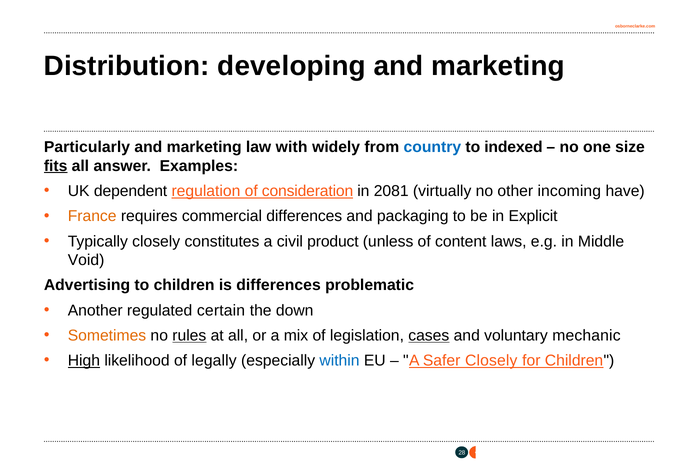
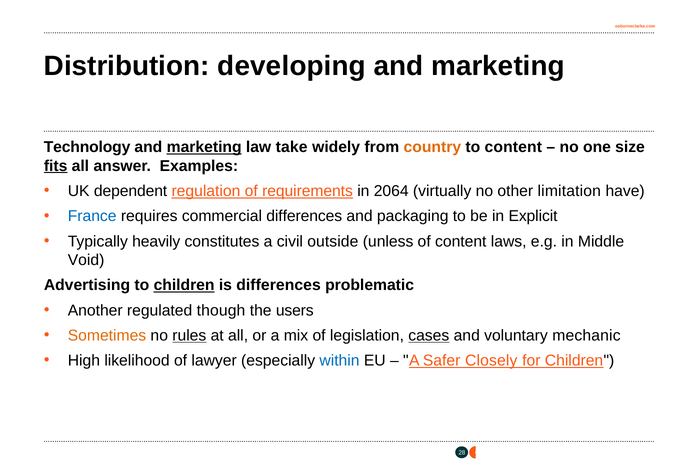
Particularly: Particularly -> Technology
marketing at (204, 147) underline: none -> present
with: with -> take
country colour: blue -> orange
to indexed: indexed -> content
consideration: consideration -> requirements
2081: 2081 -> 2064
incoming: incoming -> limitation
France colour: orange -> blue
Typically closely: closely -> heavily
product: product -> outside
children at (184, 285) underline: none -> present
certain: certain -> though
down: down -> users
High underline: present -> none
legally: legally -> lawyer
